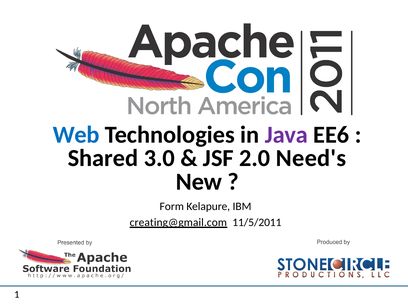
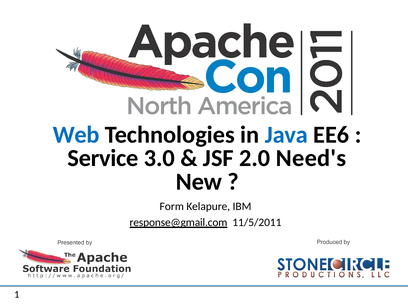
Java colour: purple -> blue
Shared: Shared -> Service
creating@gmail.com: creating@gmail.com -> response@gmail.com
